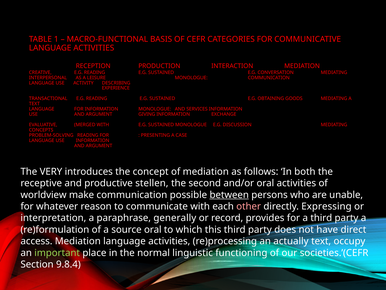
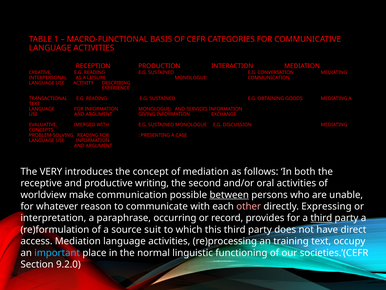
stellen: stellen -> writing
generally: generally -> occurring
third at (321, 218) underline: none -> present
source oral: oral -> suit
actually: actually -> training
important colour: light green -> light blue
9.8.4: 9.8.4 -> 9.2.0
